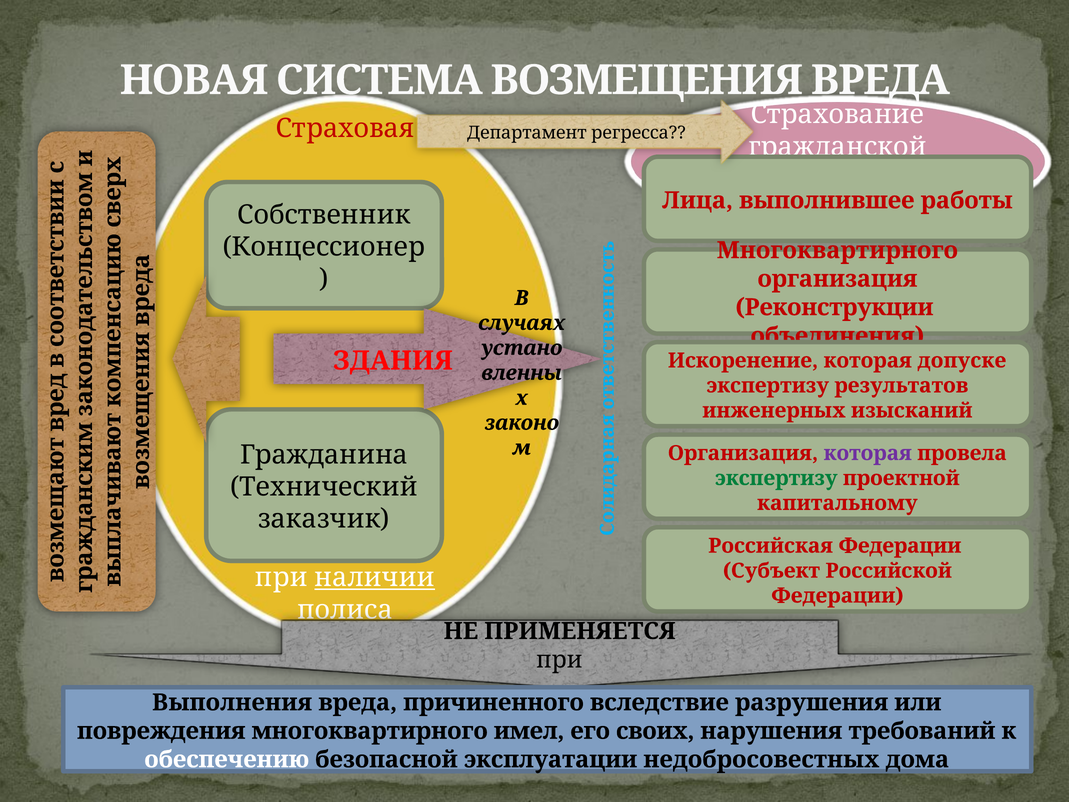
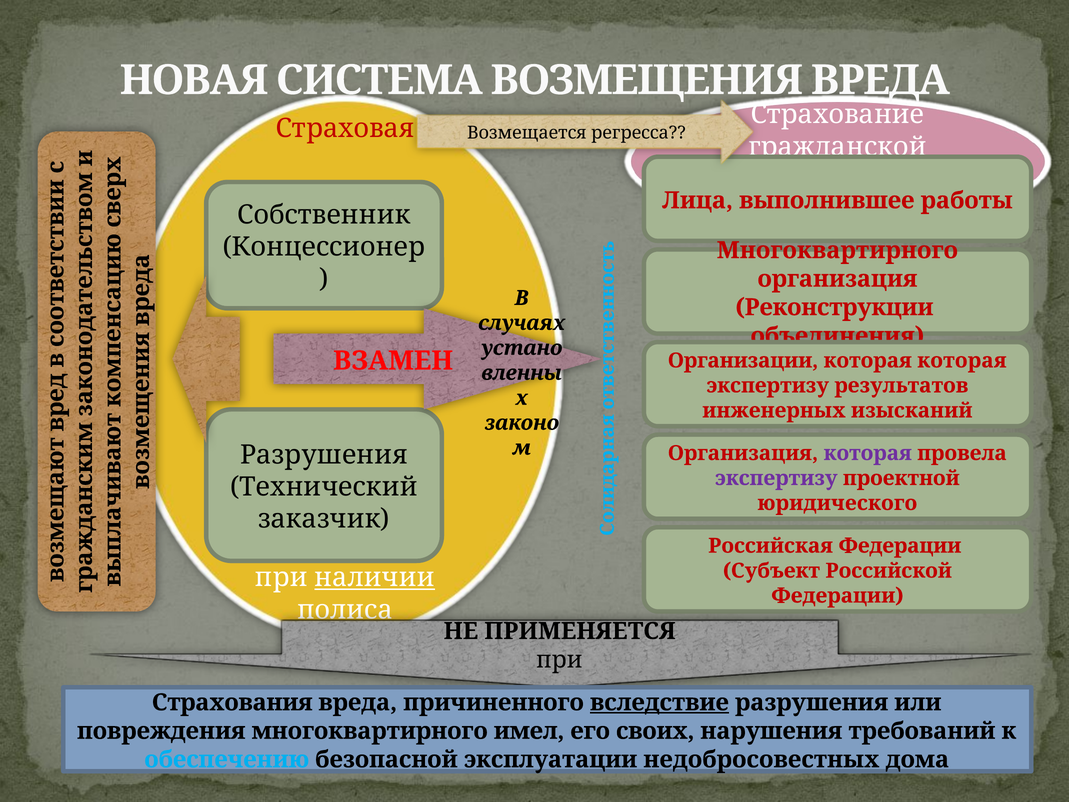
Департамент: Департамент -> Возмещается
ЗДАНИЯ: ЗДАНИЯ -> ВЗАМЕН
Искоренение: Искоренение -> Организации
которая допуске: допуске -> которая
Гражданина at (324, 455): Гражданина -> Разрушения
экспертизу at (776, 478) colour: green -> purple
капитальному: капитальному -> юридического
Выполнения: Выполнения -> Страхования
вследствие underline: none -> present
обеспечению colour: white -> light blue
